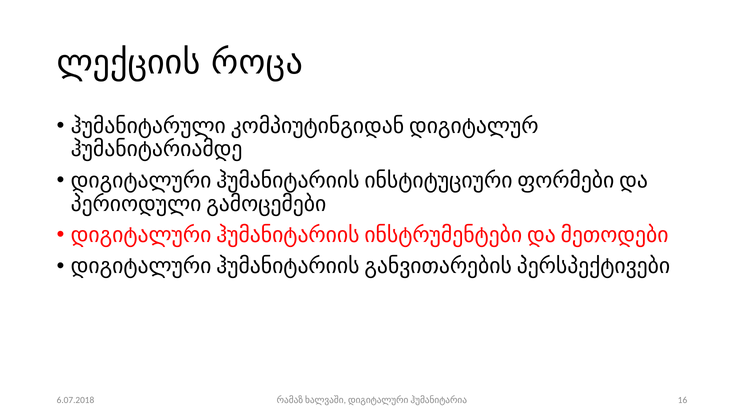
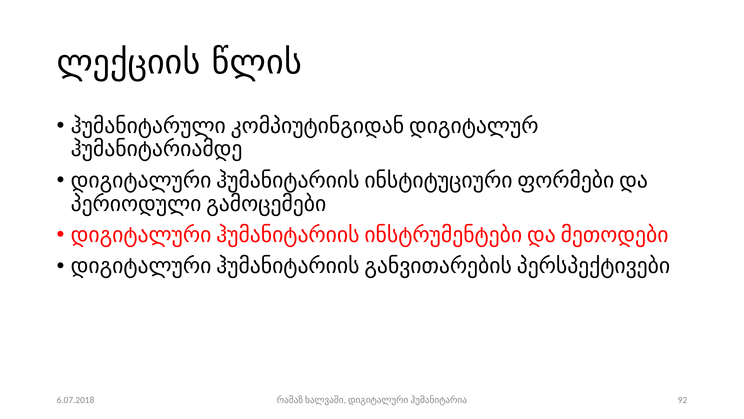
როცა: როცა -> წლის
16: 16 -> 92
